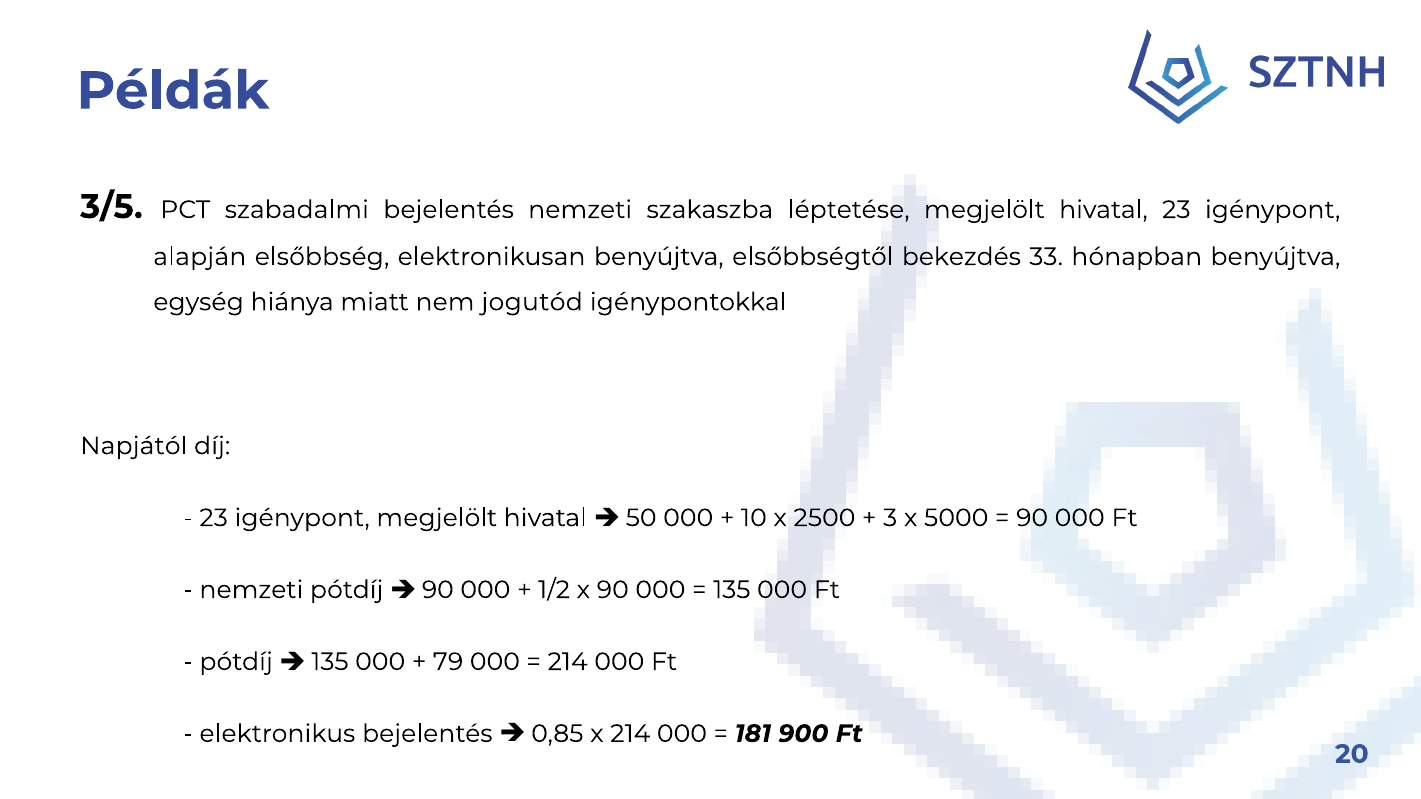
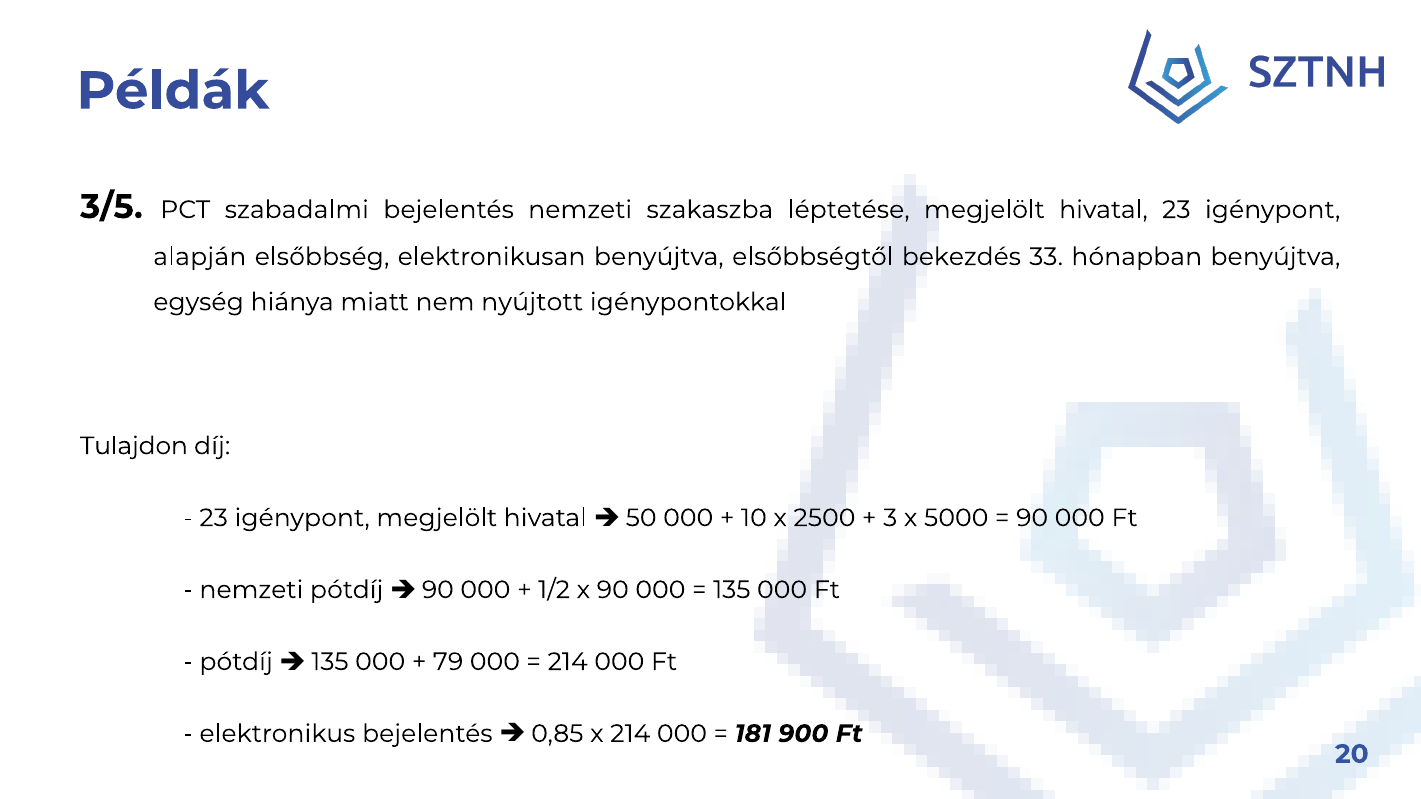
jogutód: jogutód -> nyújtott
Napjától: Napjától -> Tulajdon
